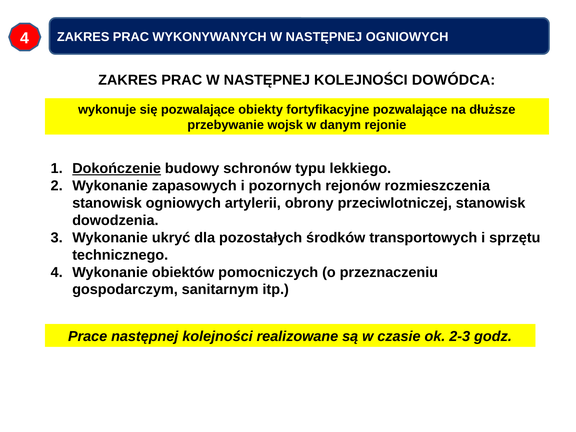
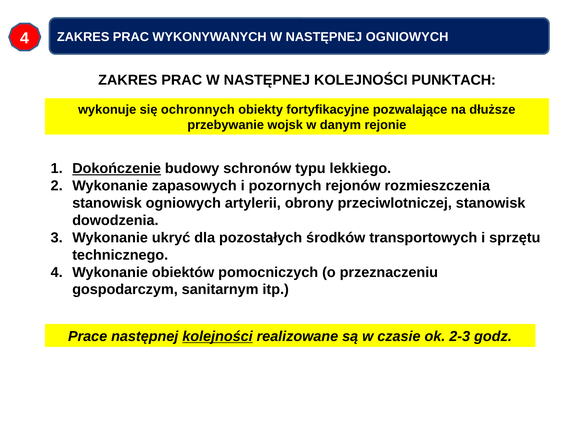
DOWÓDCA: DOWÓDCA -> PUNKTACH
się pozwalające: pozwalające -> ochronnych
kolejności at (218, 336) underline: none -> present
